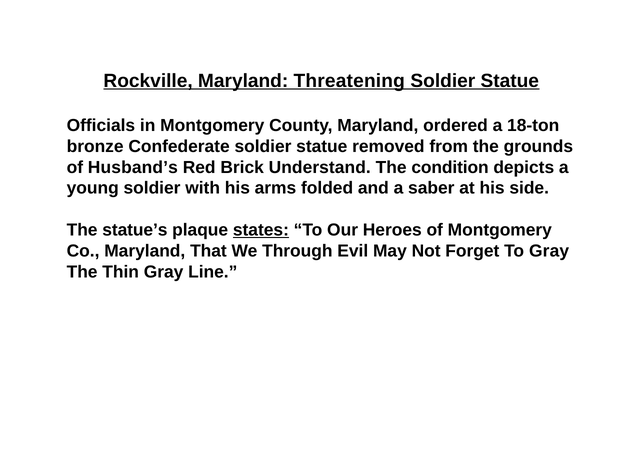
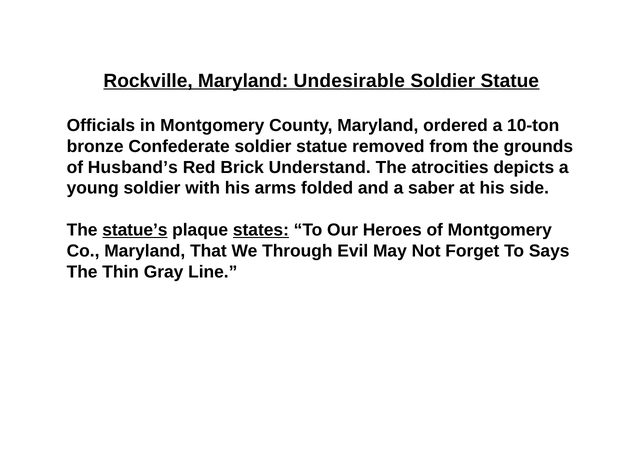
Threatening: Threatening -> Undesirable
18-ton: 18-ton -> 10-ton
condition: condition -> atrocities
statue’s underline: none -> present
To Gray: Gray -> Says
